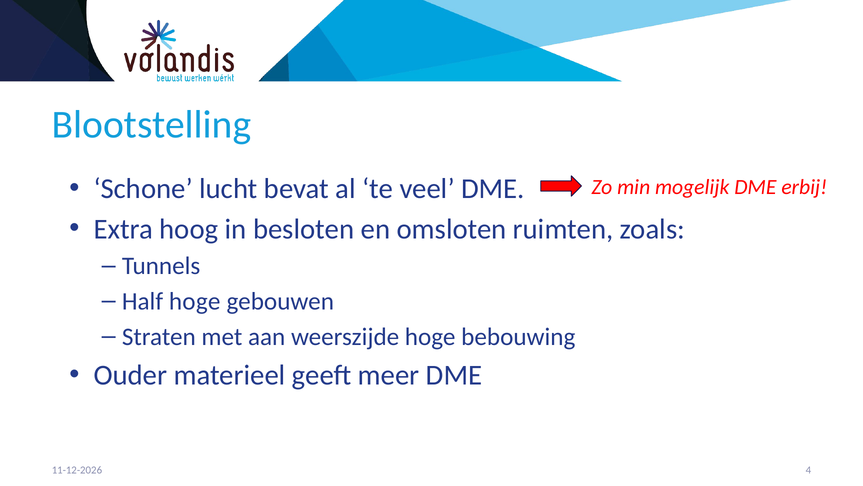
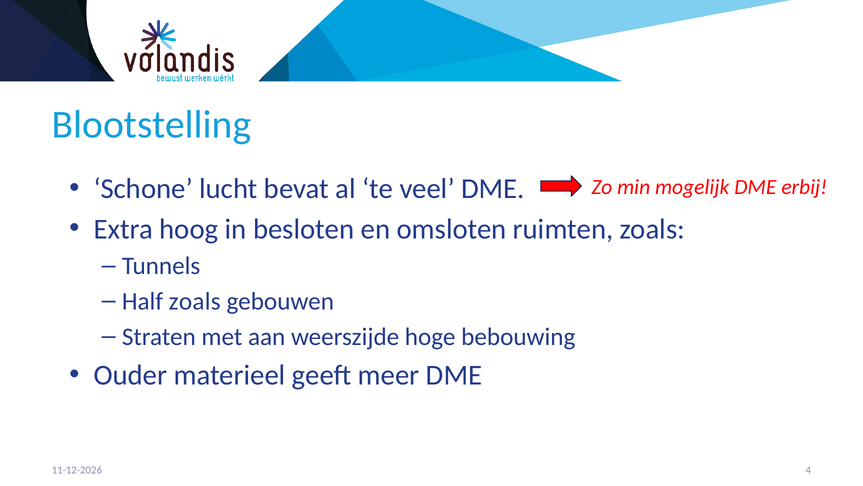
Half hoge: hoge -> zoals
